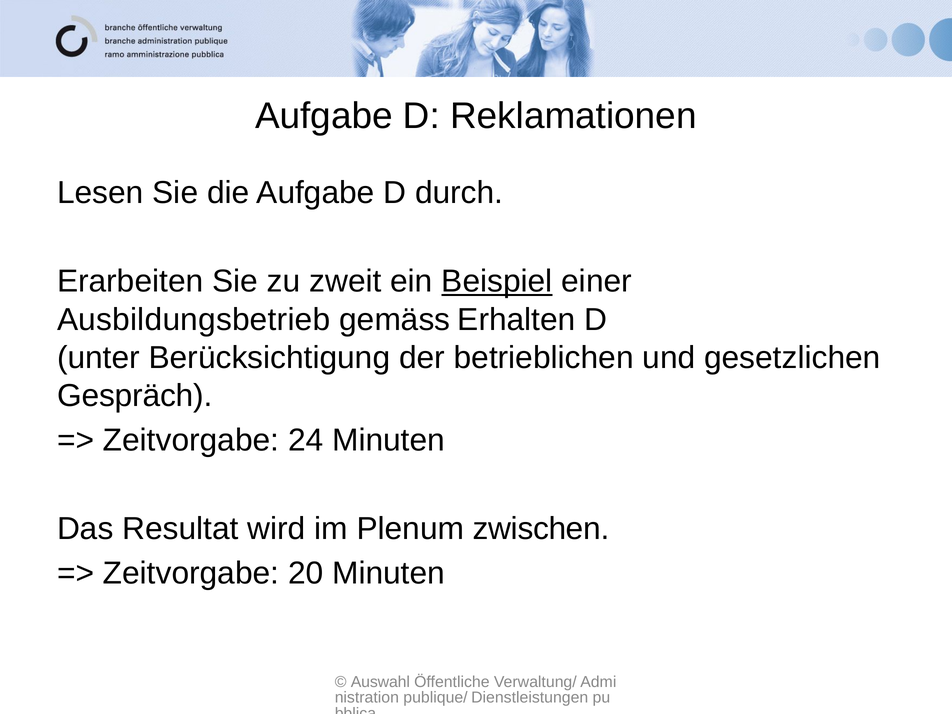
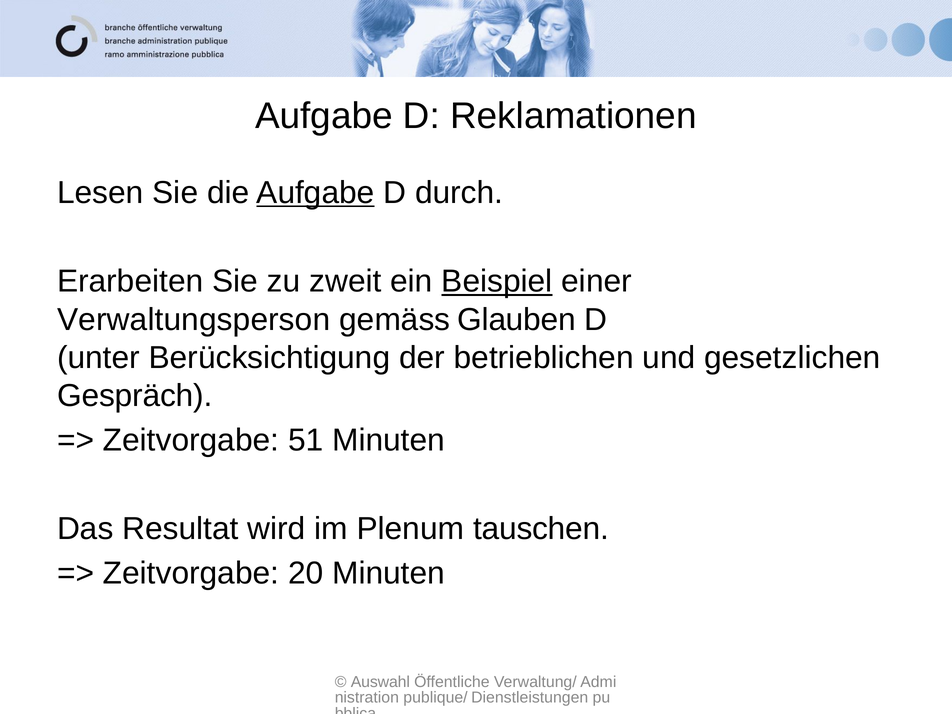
Aufgabe at (315, 193) underline: none -> present
Ausbildungsbetrieb: Ausbildungsbetrieb -> Verwaltungsperson
Erhalten: Erhalten -> Glauben
24: 24 -> 51
zwischen: zwischen -> tauschen
